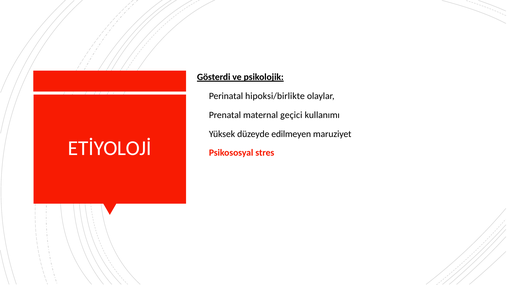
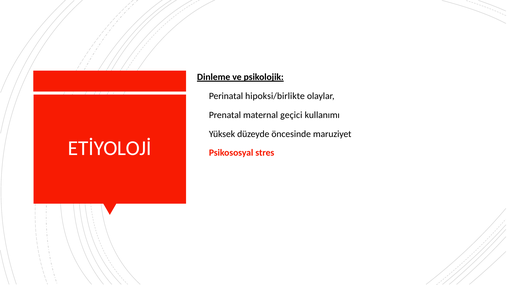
Gösterdi: Gösterdi -> Dinleme
edilmeyen: edilmeyen -> öncesinde
